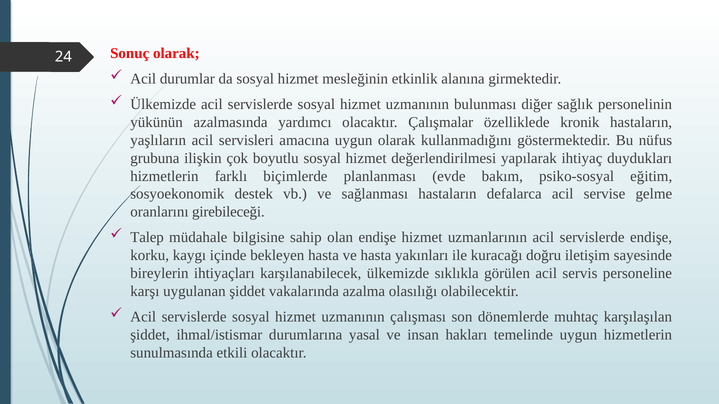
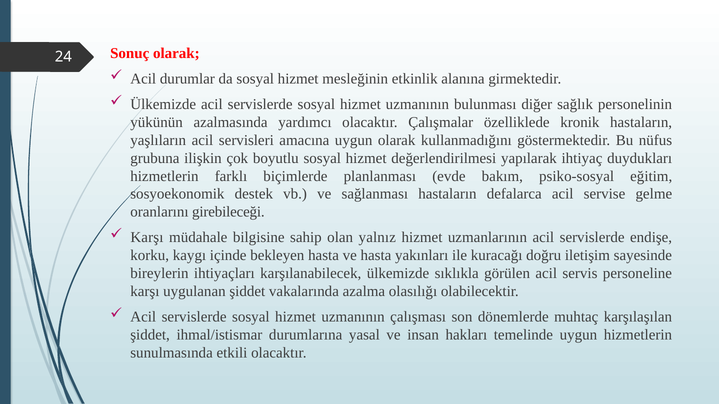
Talep at (147, 238): Talep -> Karşı
olan endişe: endişe -> yalnız
